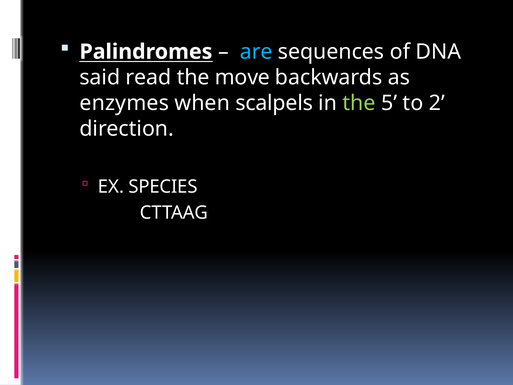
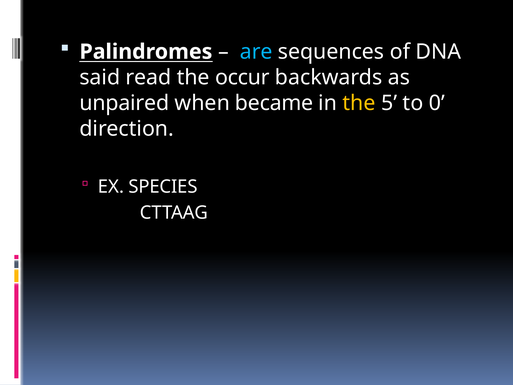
move: move -> occur
enzymes: enzymes -> unpaired
scalpels: scalpels -> became
the at (359, 103) colour: light green -> yellow
2: 2 -> 0
